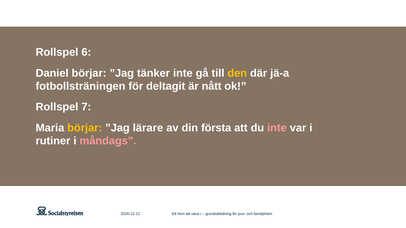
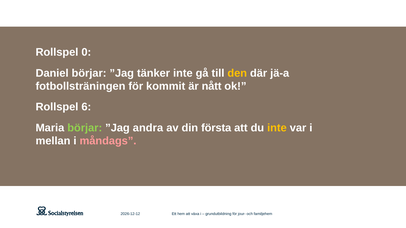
6: 6 -> 0
deltagit: deltagit -> kommit
7: 7 -> 6
börjar at (85, 128) colour: yellow -> light green
lärare: lärare -> andra
inte at (277, 128) colour: pink -> yellow
rutiner: rutiner -> mellan
